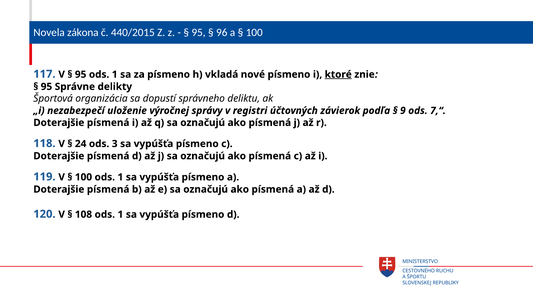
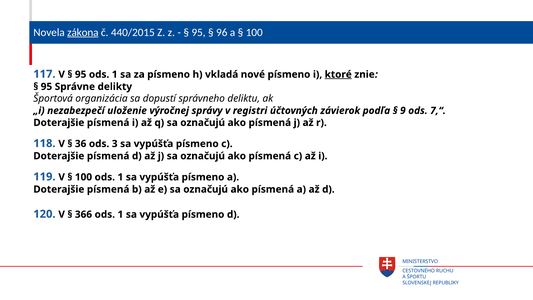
zákona underline: none -> present
24: 24 -> 36
108: 108 -> 366
